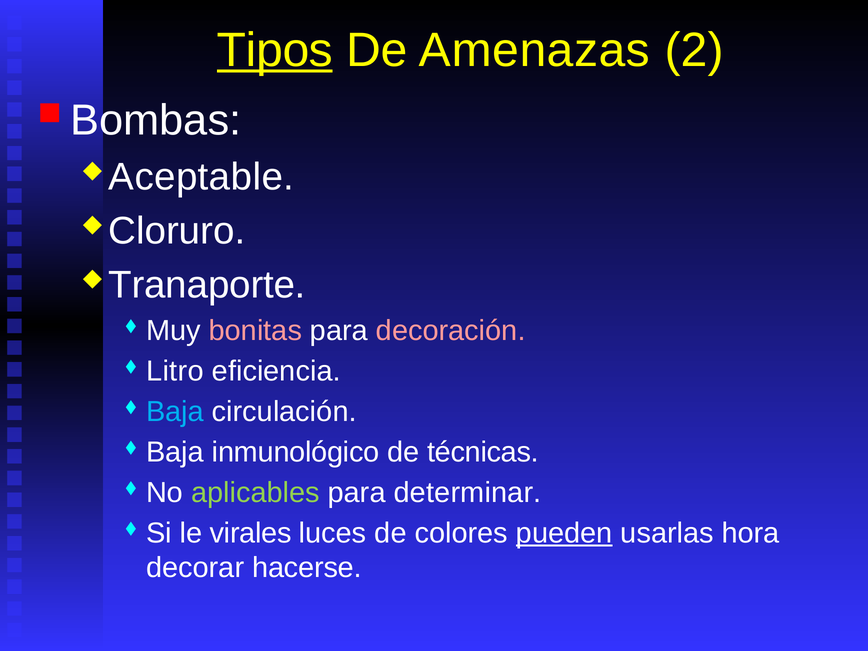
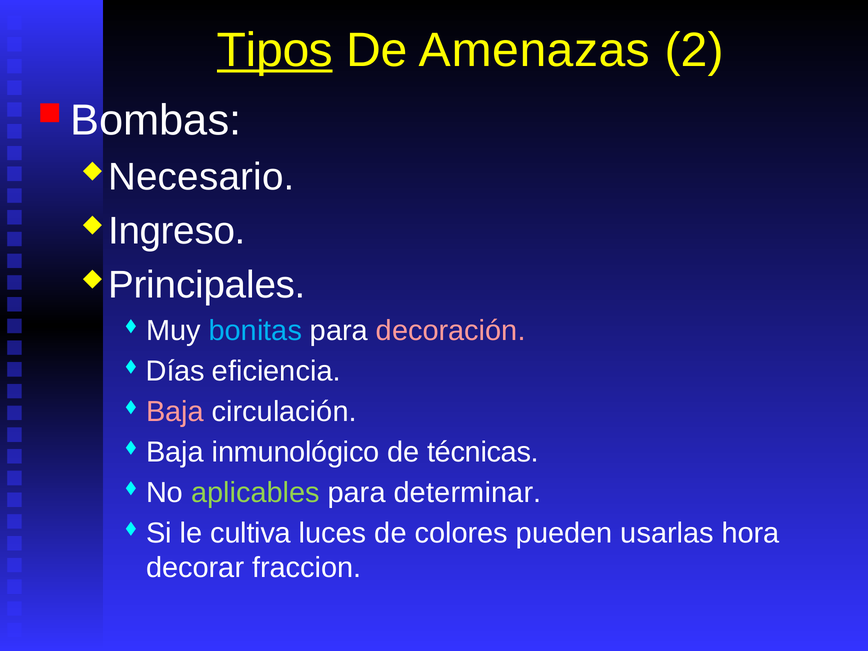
Aceptable: Aceptable -> Necesario
Cloruro: Cloruro -> Ingreso
Tranaporte: Tranaporte -> Principales
bonitas colour: pink -> light blue
Litro: Litro -> Días
Baja at (175, 411) colour: light blue -> pink
virales: virales -> cultiva
pueden underline: present -> none
hacerse: hacerse -> fraccion
